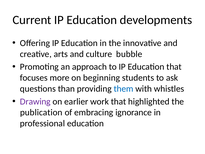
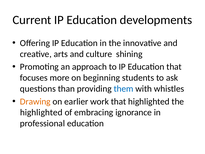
bubble: bubble -> shining
Drawing colour: purple -> orange
publication at (41, 112): publication -> highlighted
